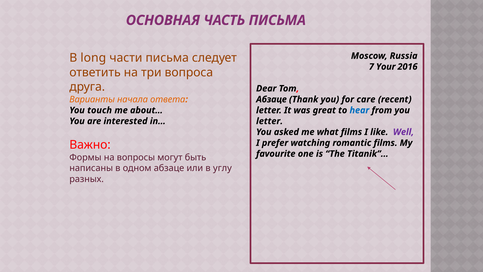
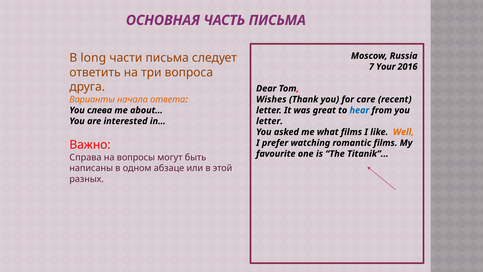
Абзаце at (271, 99): Абзаце -> Wishes
touch: touch -> слева
Well colour: purple -> orange
Формы: Формы -> Справа
углу: углу -> этой
